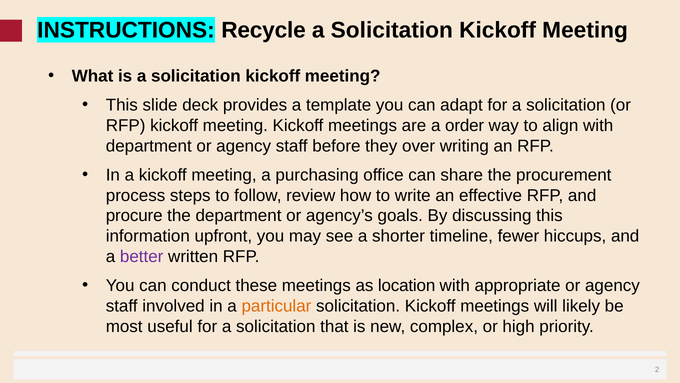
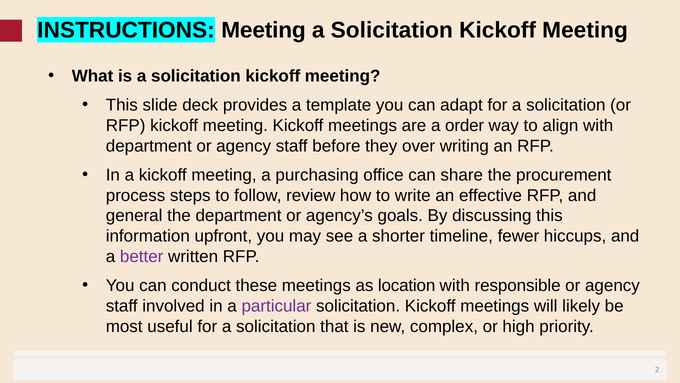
INSTRUCTIONS Recycle: Recycle -> Meeting
procure: procure -> general
appropriate: appropriate -> responsible
particular colour: orange -> purple
